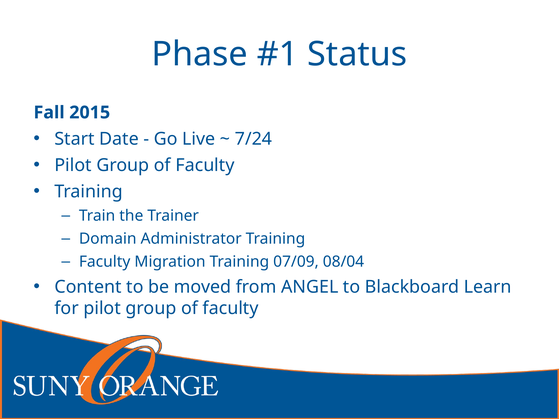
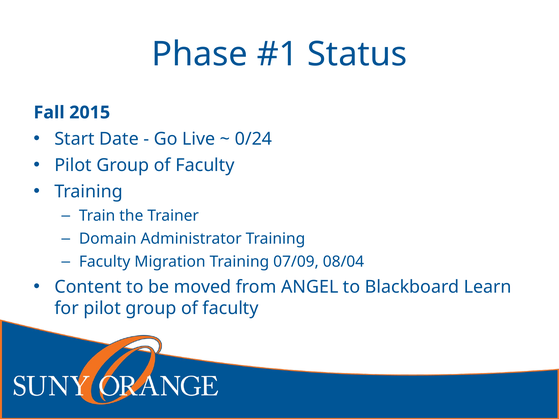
7/24: 7/24 -> 0/24
